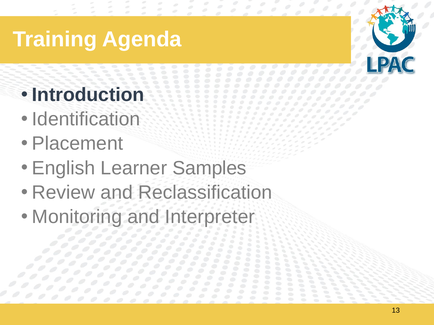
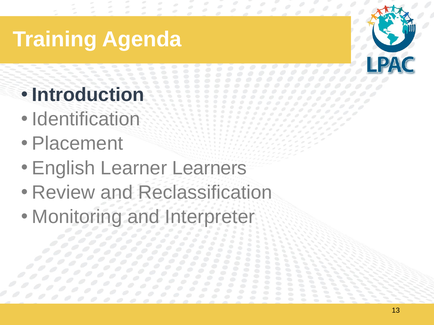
Samples: Samples -> Learners
